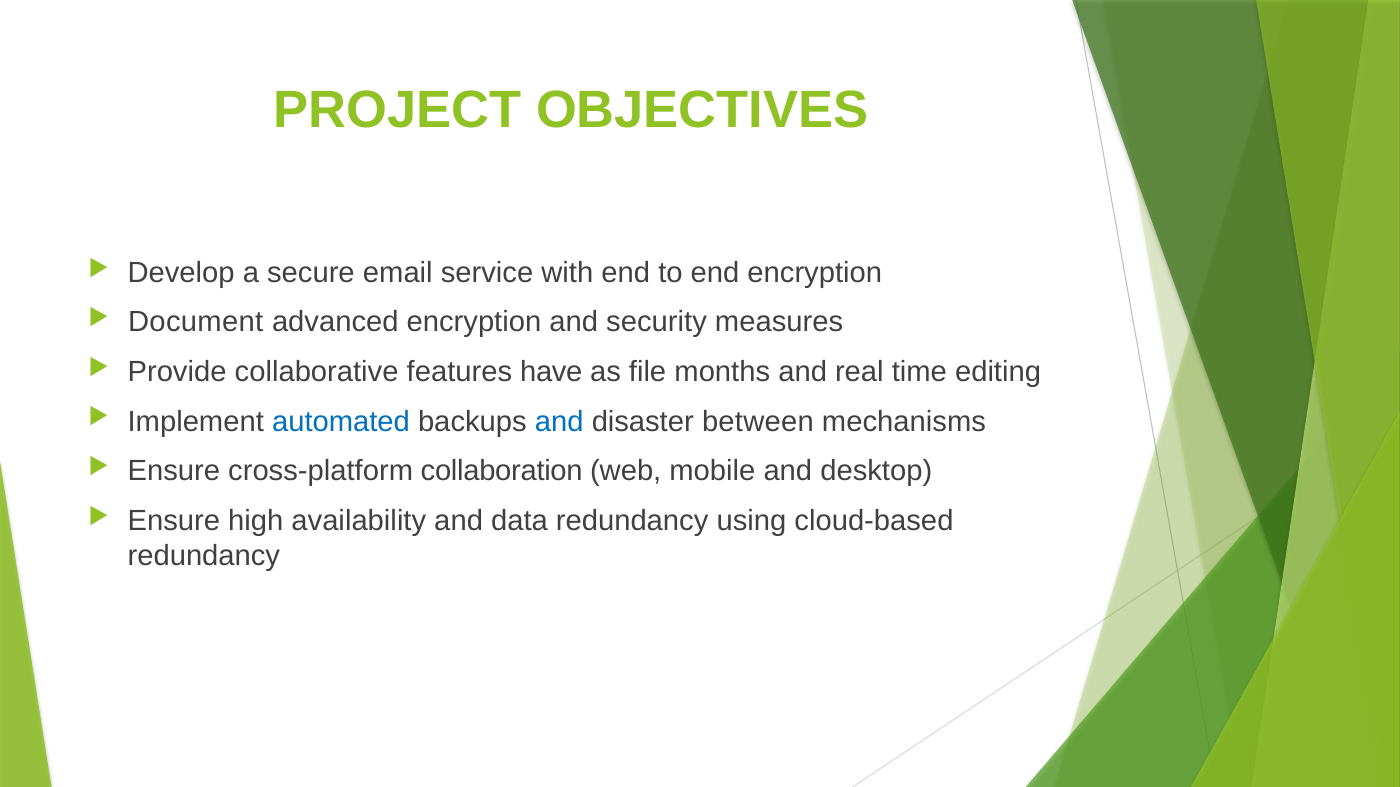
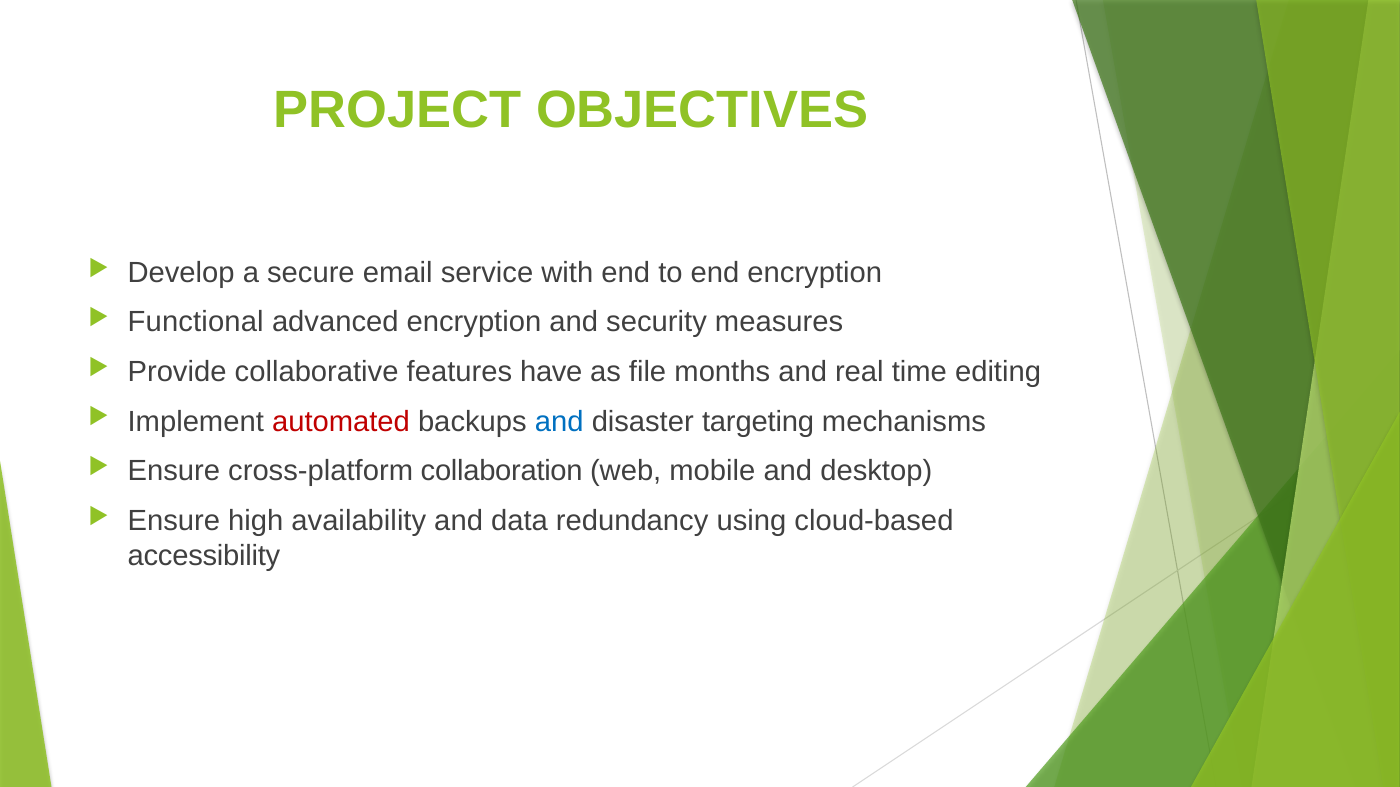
Document: Document -> Functional
automated colour: blue -> red
between: between -> targeting
redundancy at (204, 556): redundancy -> accessibility
